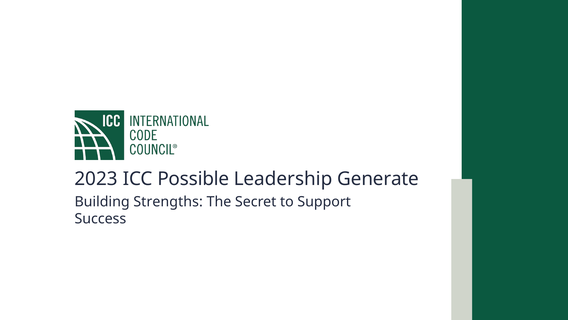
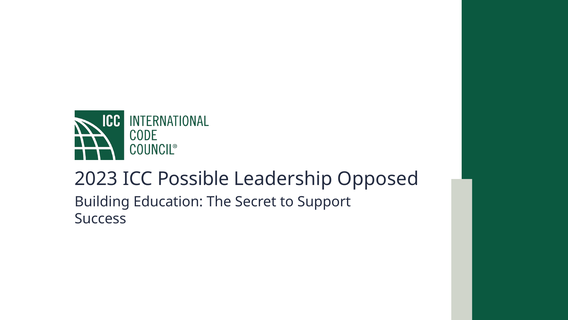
Generate: Generate -> Opposed
Strengths: Strengths -> Education
